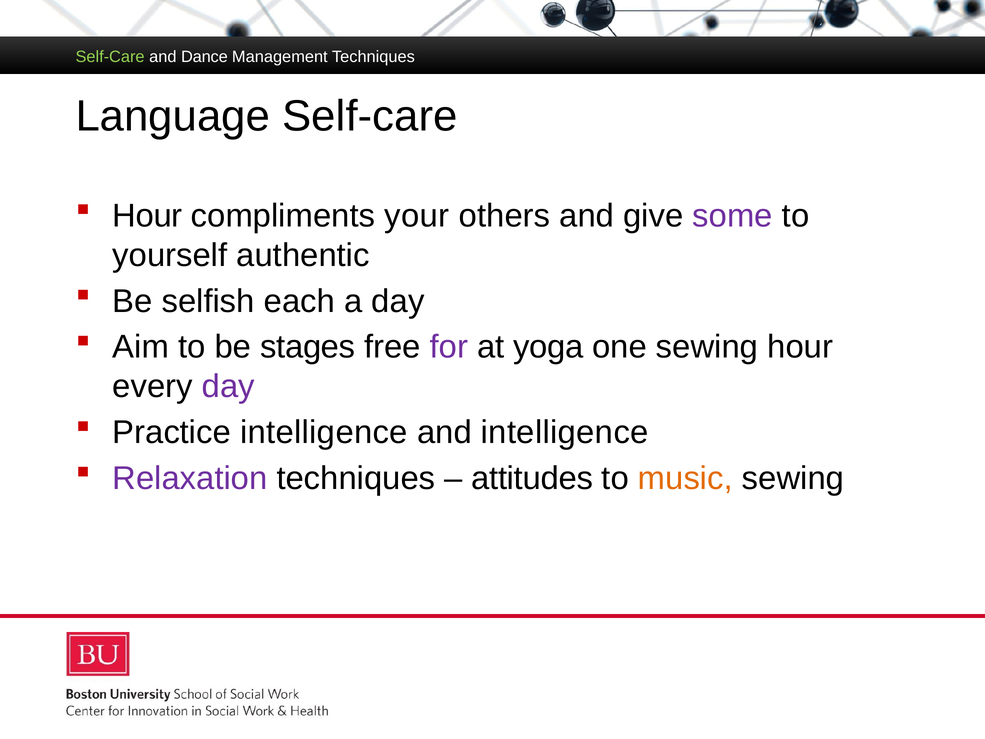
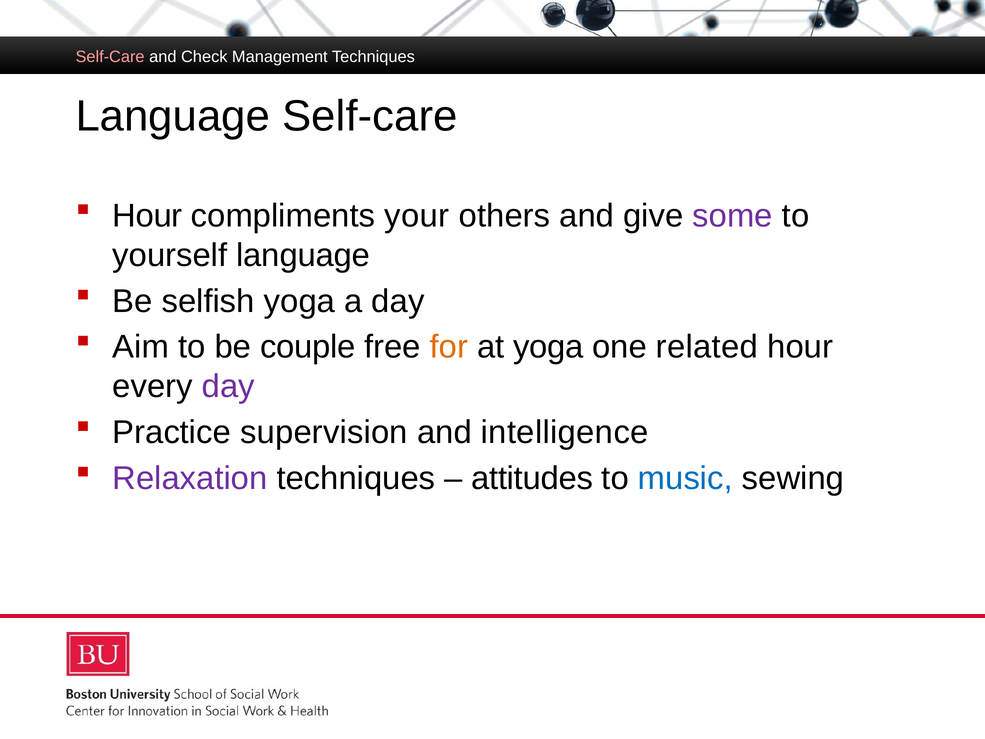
Self-Care at (110, 57) colour: light green -> pink
Dance: Dance -> Check
yourself authentic: authentic -> language
selfish each: each -> yoga
stages: stages -> couple
for colour: purple -> orange
one sewing: sewing -> related
Practice intelligence: intelligence -> supervision
music colour: orange -> blue
